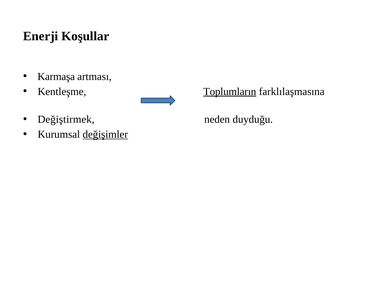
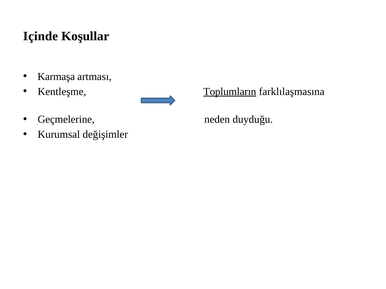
Enerji: Enerji -> Içinde
Değiştirmek: Değiştirmek -> Geçmelerine
değişimler underline: present -> none
